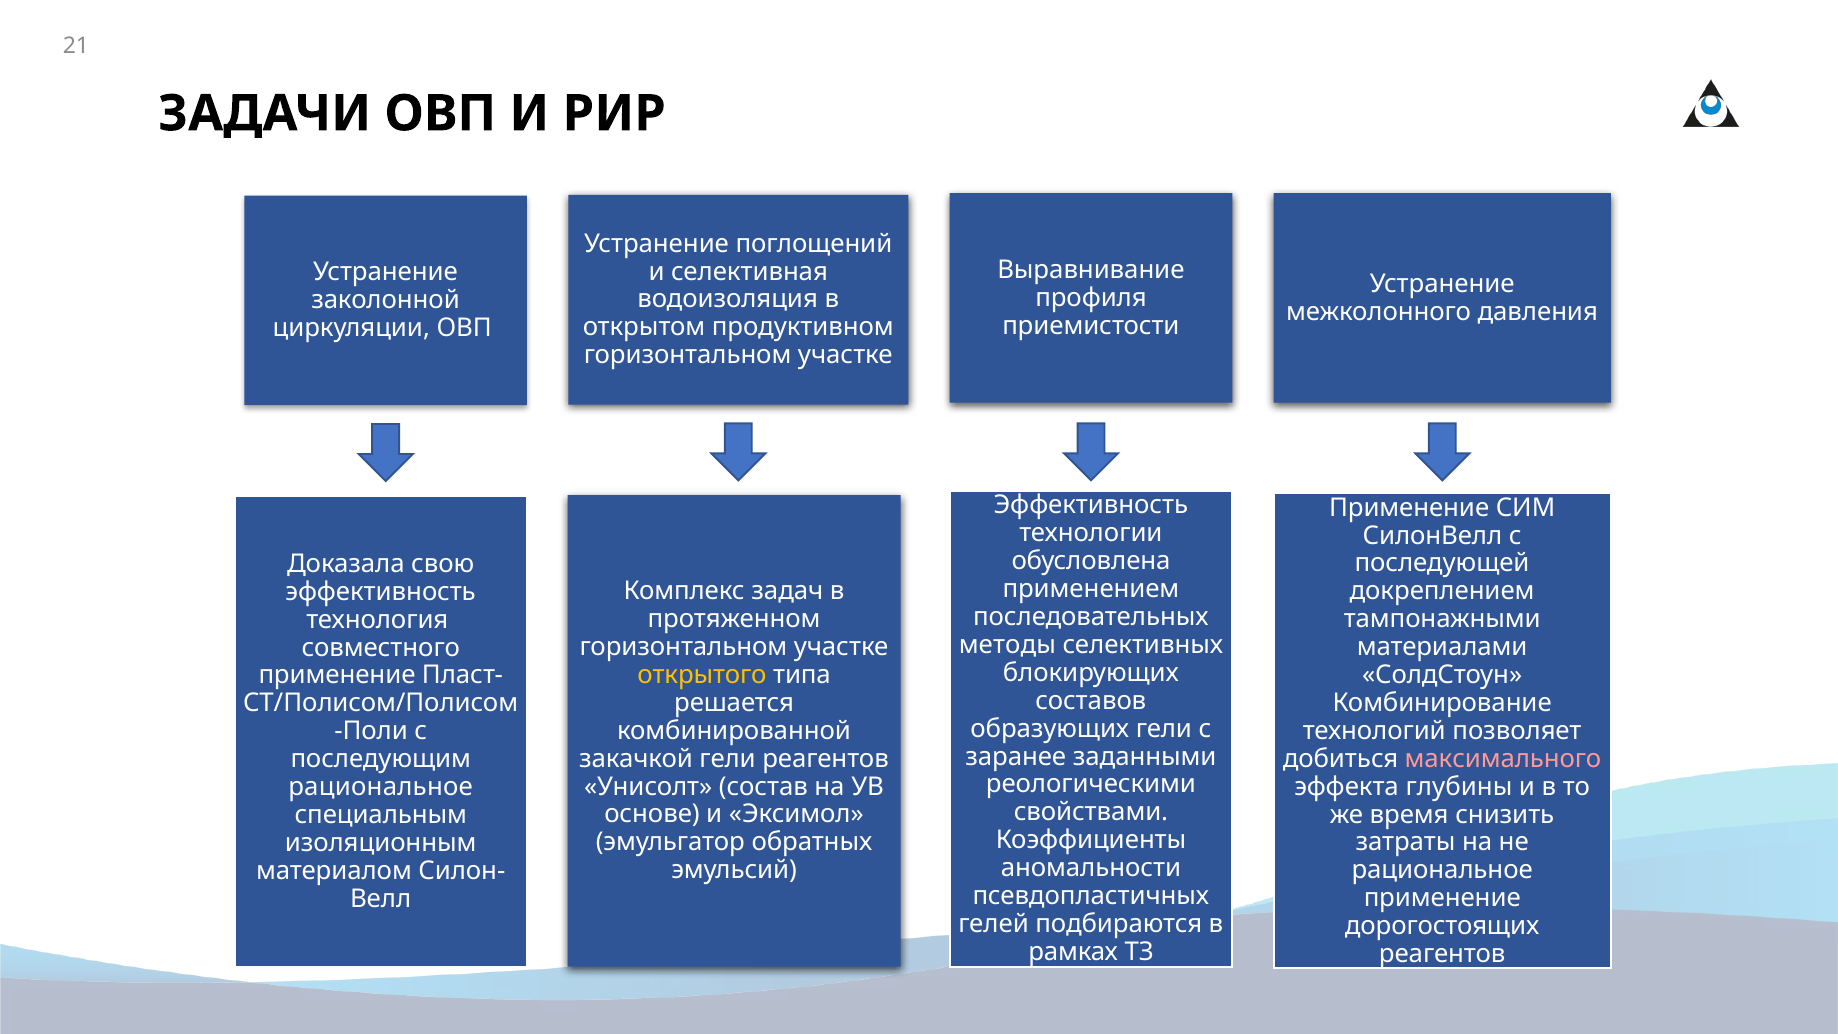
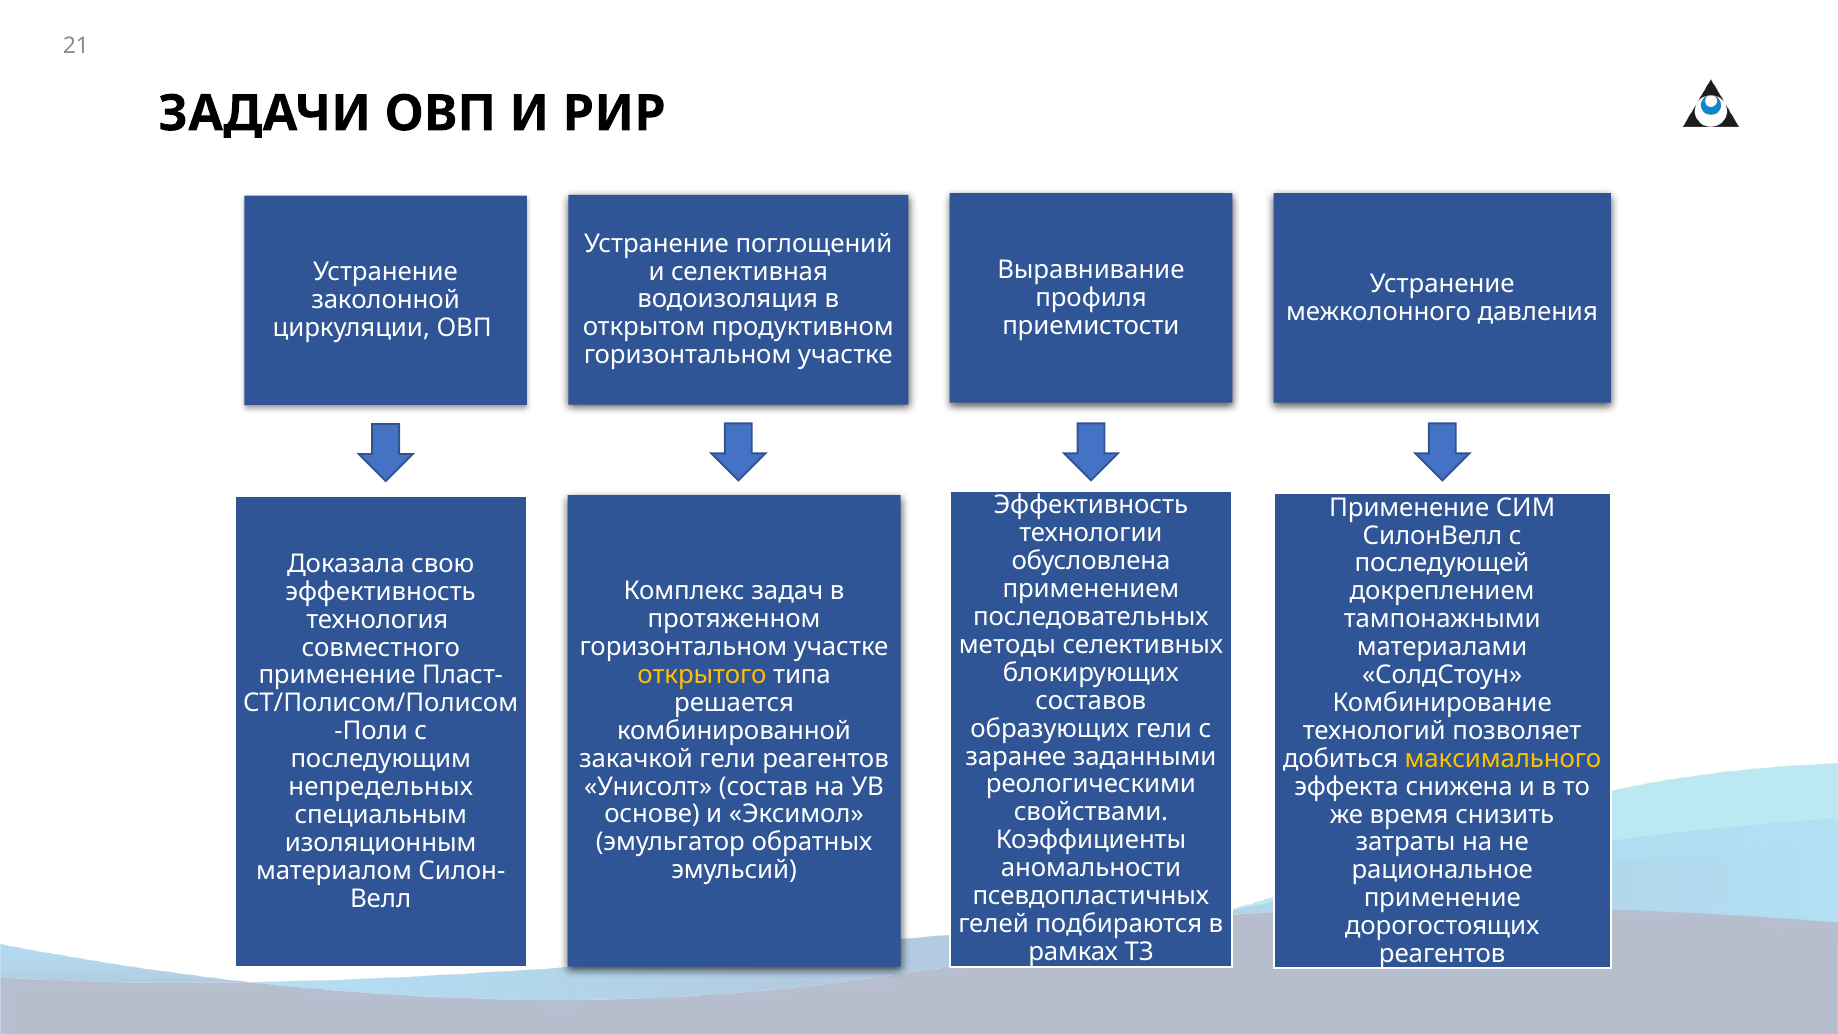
максимального colour: pink -> yellow
глубины: глубины -> снижена
рациональное at (381, 787): рациональное -> непредельных
